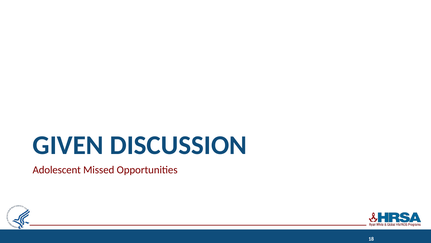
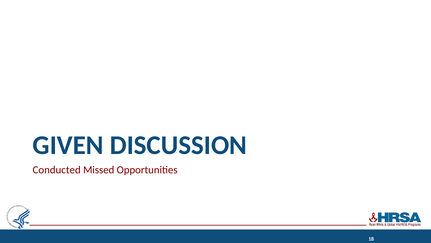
Adolescent: Adolescent -> Conducted
